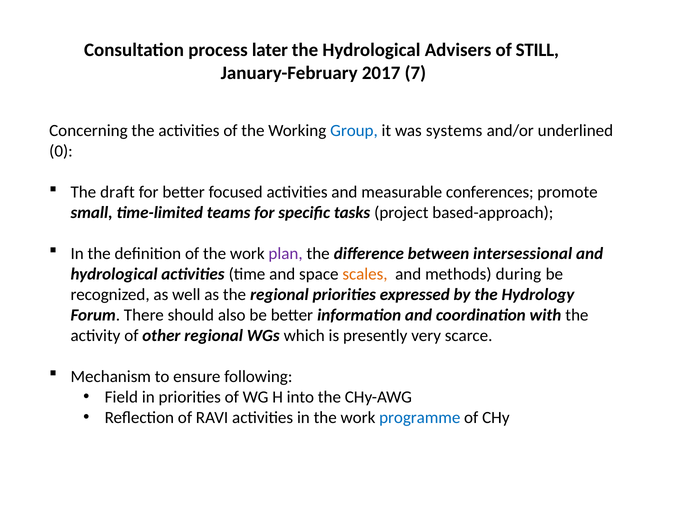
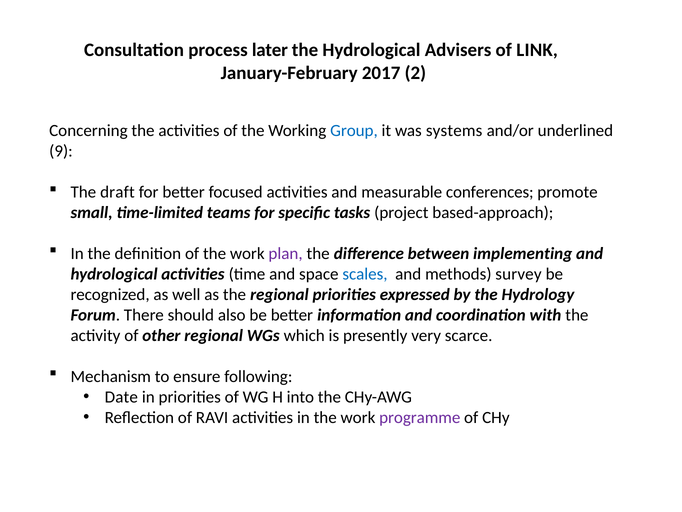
STILL: STILL -> LINK
7: 7 -> 2
0: 0 -> 9
intersessional: intersessional -> implementing
scales colour: orange -> blue
during: during -> survey
Field: Field -> Date
programme colour: blue -> purple
